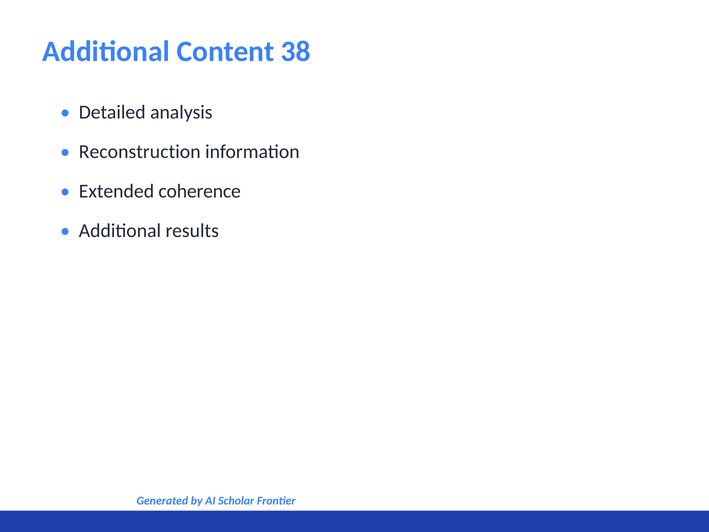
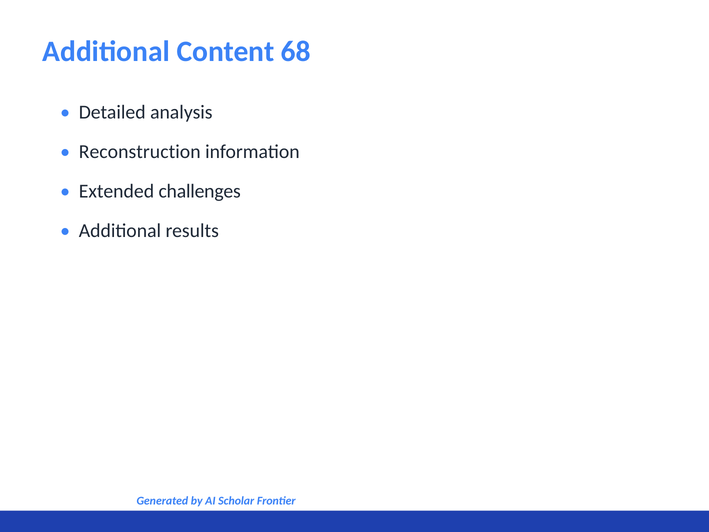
38: 38 -> 68
coherence: coherence -> challenges
